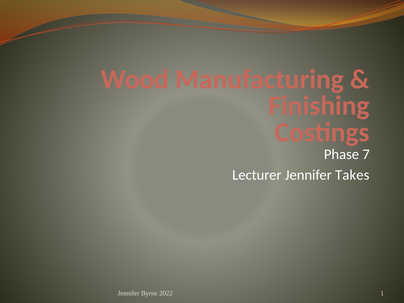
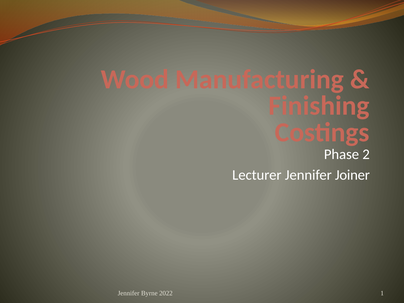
7: 7 -> 2
Takes: Takes -> Joiner
